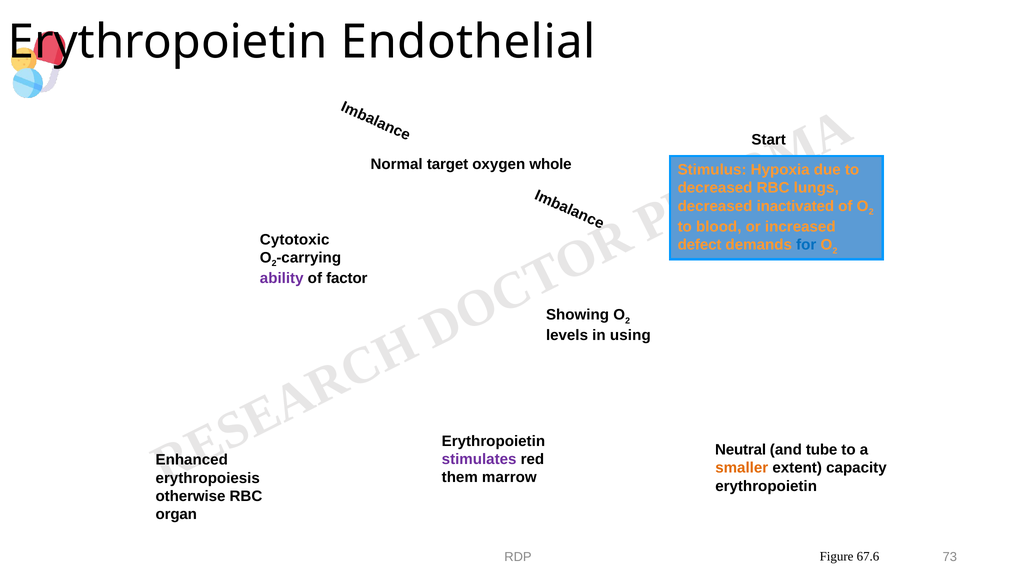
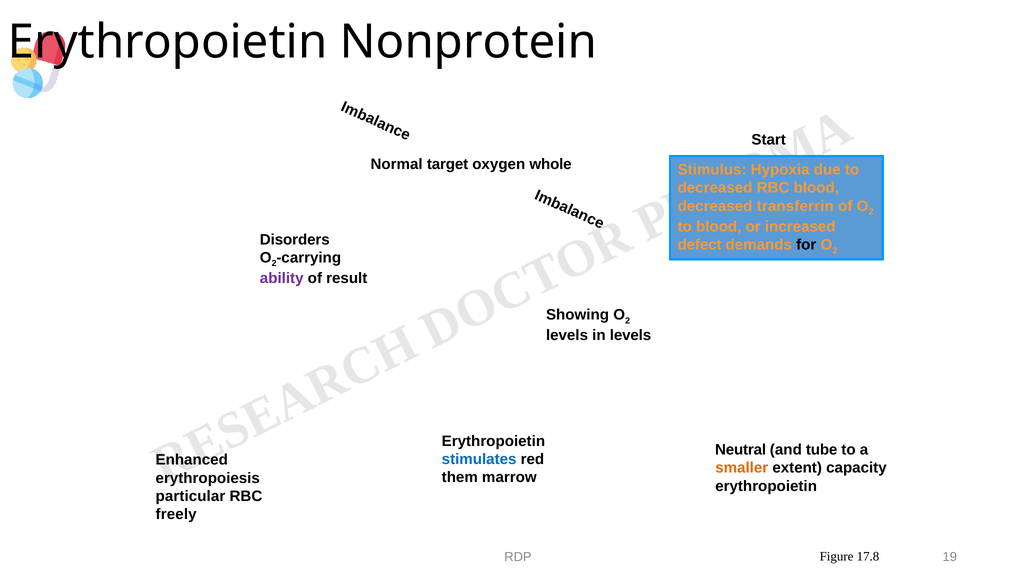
Endothelial: Endothelial -> Nonprotein
lungs at (816, 188): lungs -> blood
inactivated: inactivated -> transferrin
Cytotoxic: Cytotoxic -> Disorders
for colour: blue -> black
factor: factor -> result
in using: using -> levels
stimulates colour: purple -> blue
otherwise: otherwise -> particular
organ: organ -> freely
67.6: 67.6 -> 17.8
73: 73 -> 19
